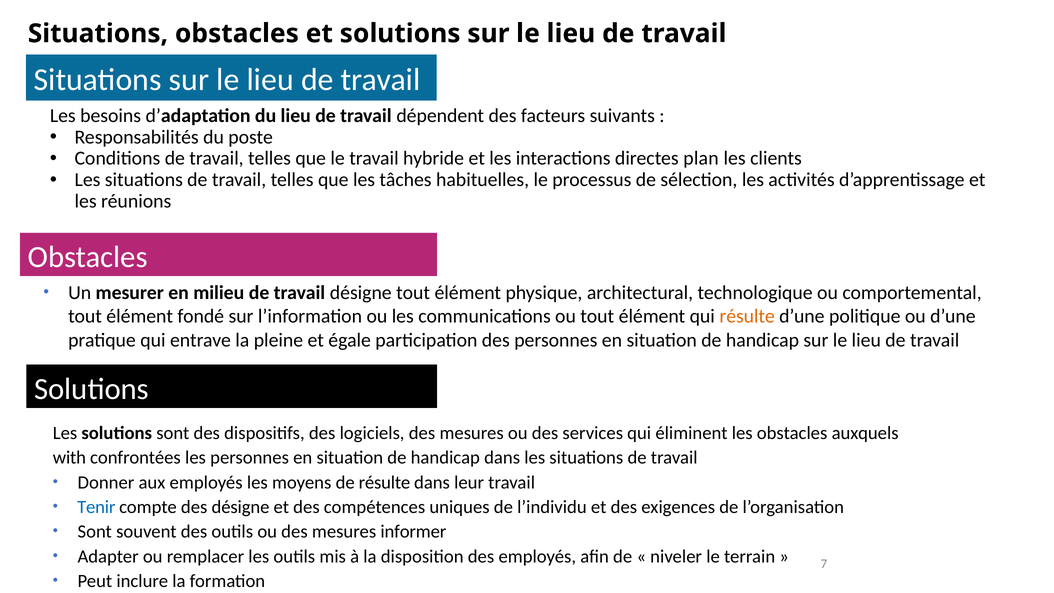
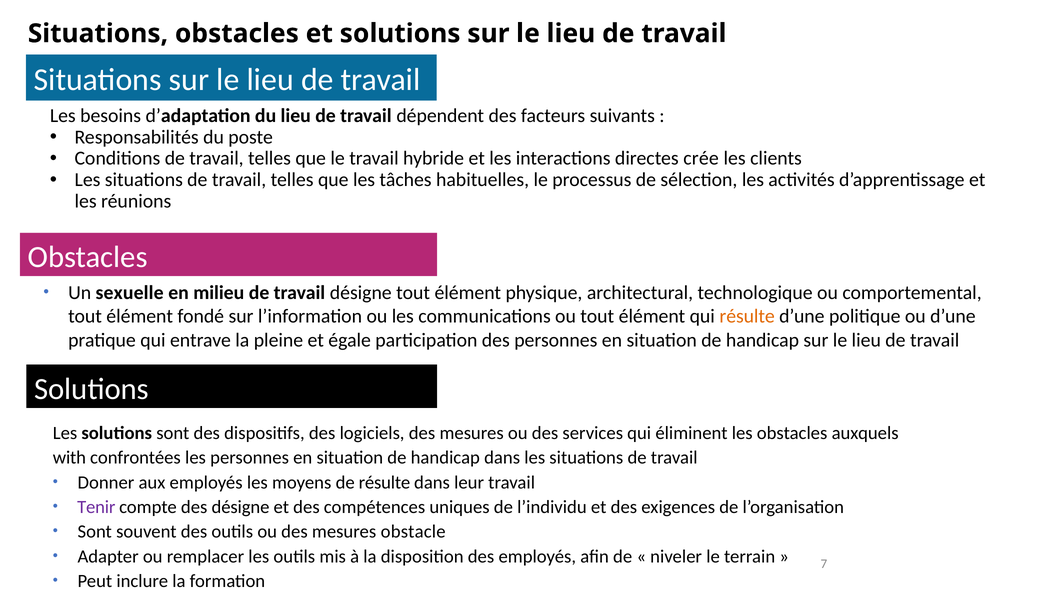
plan: plan -> crée
mesurer: mesurer -> sexuelle
Tenir colour: blue -> purple
informer: informer -> obstacle
